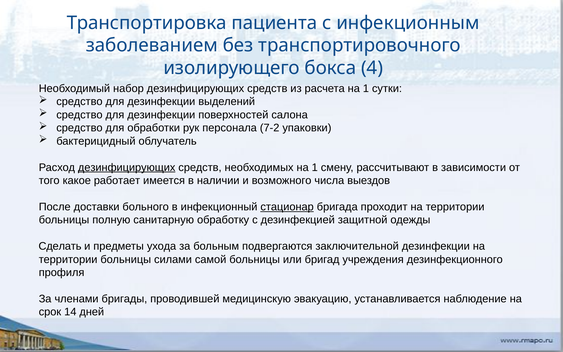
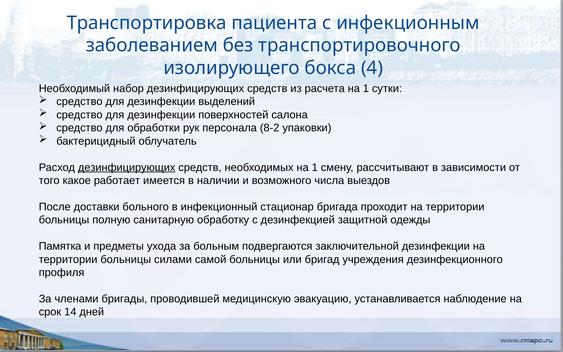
7-2: 7-2 -> 8-2
стационар underline: present -> none
Сделать: Сделать -> Памятка
